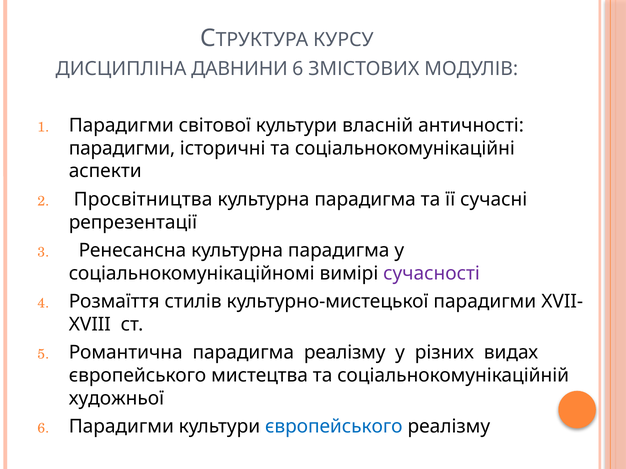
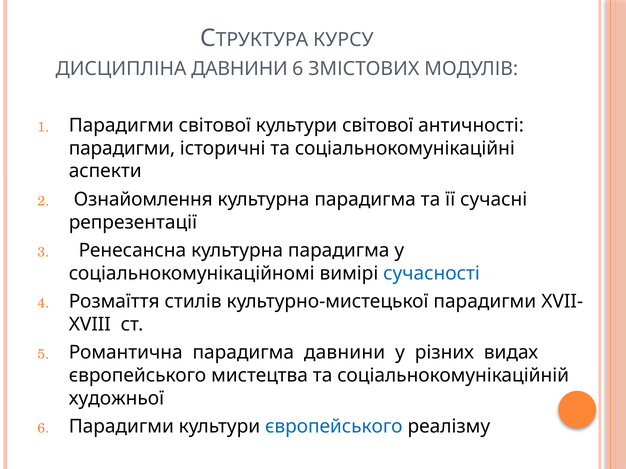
культури власній: власній -> світової
Просвітництва: Просвітництва -> Ознайомлення
сучасності colour: purple -> blue
парадигма реалізму: реалізму -> давнини
